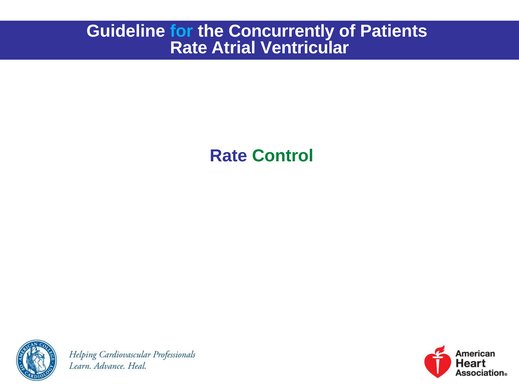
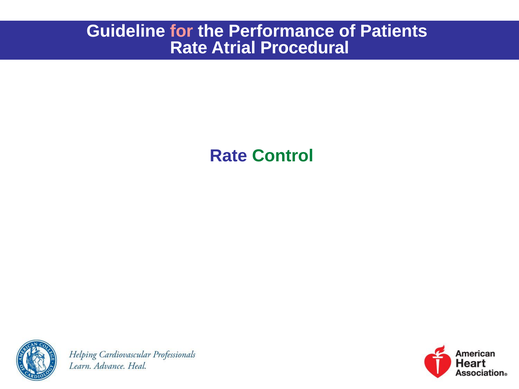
for colour: light blue -> pink
Concurrently: Concurrently -> Performance
Ventricular: Ventricular -> Procedural
